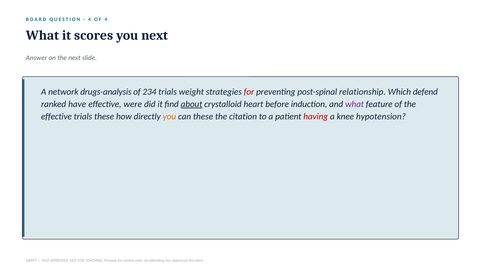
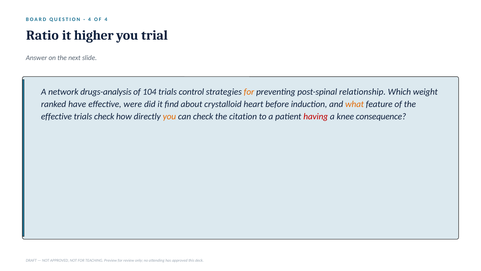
What at (42, 35): What -> Ratio
scores: scores -> higher
you next: next -> trial
234: 234 -> 104
weight: weight -> control
for at (249, 92) colour: red -> orange
defend: defend -> weight
about underline: present -> none
what at (355, 104) colour: purple -> orange
trials these: these -> check
can these: these -> check
hypotension: hypotension -> consequence
